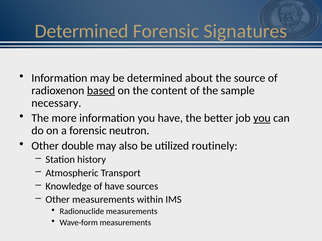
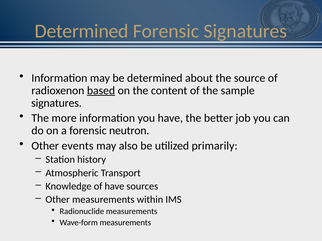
necessary at (56, 103): necessary -> signatures
you at (262, 118) underline: present -> none
double: double -> events
routinely: routinely -> primarily
